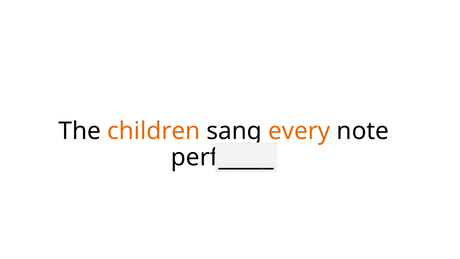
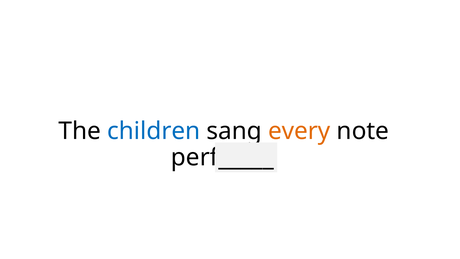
children colour: orange -> blue
